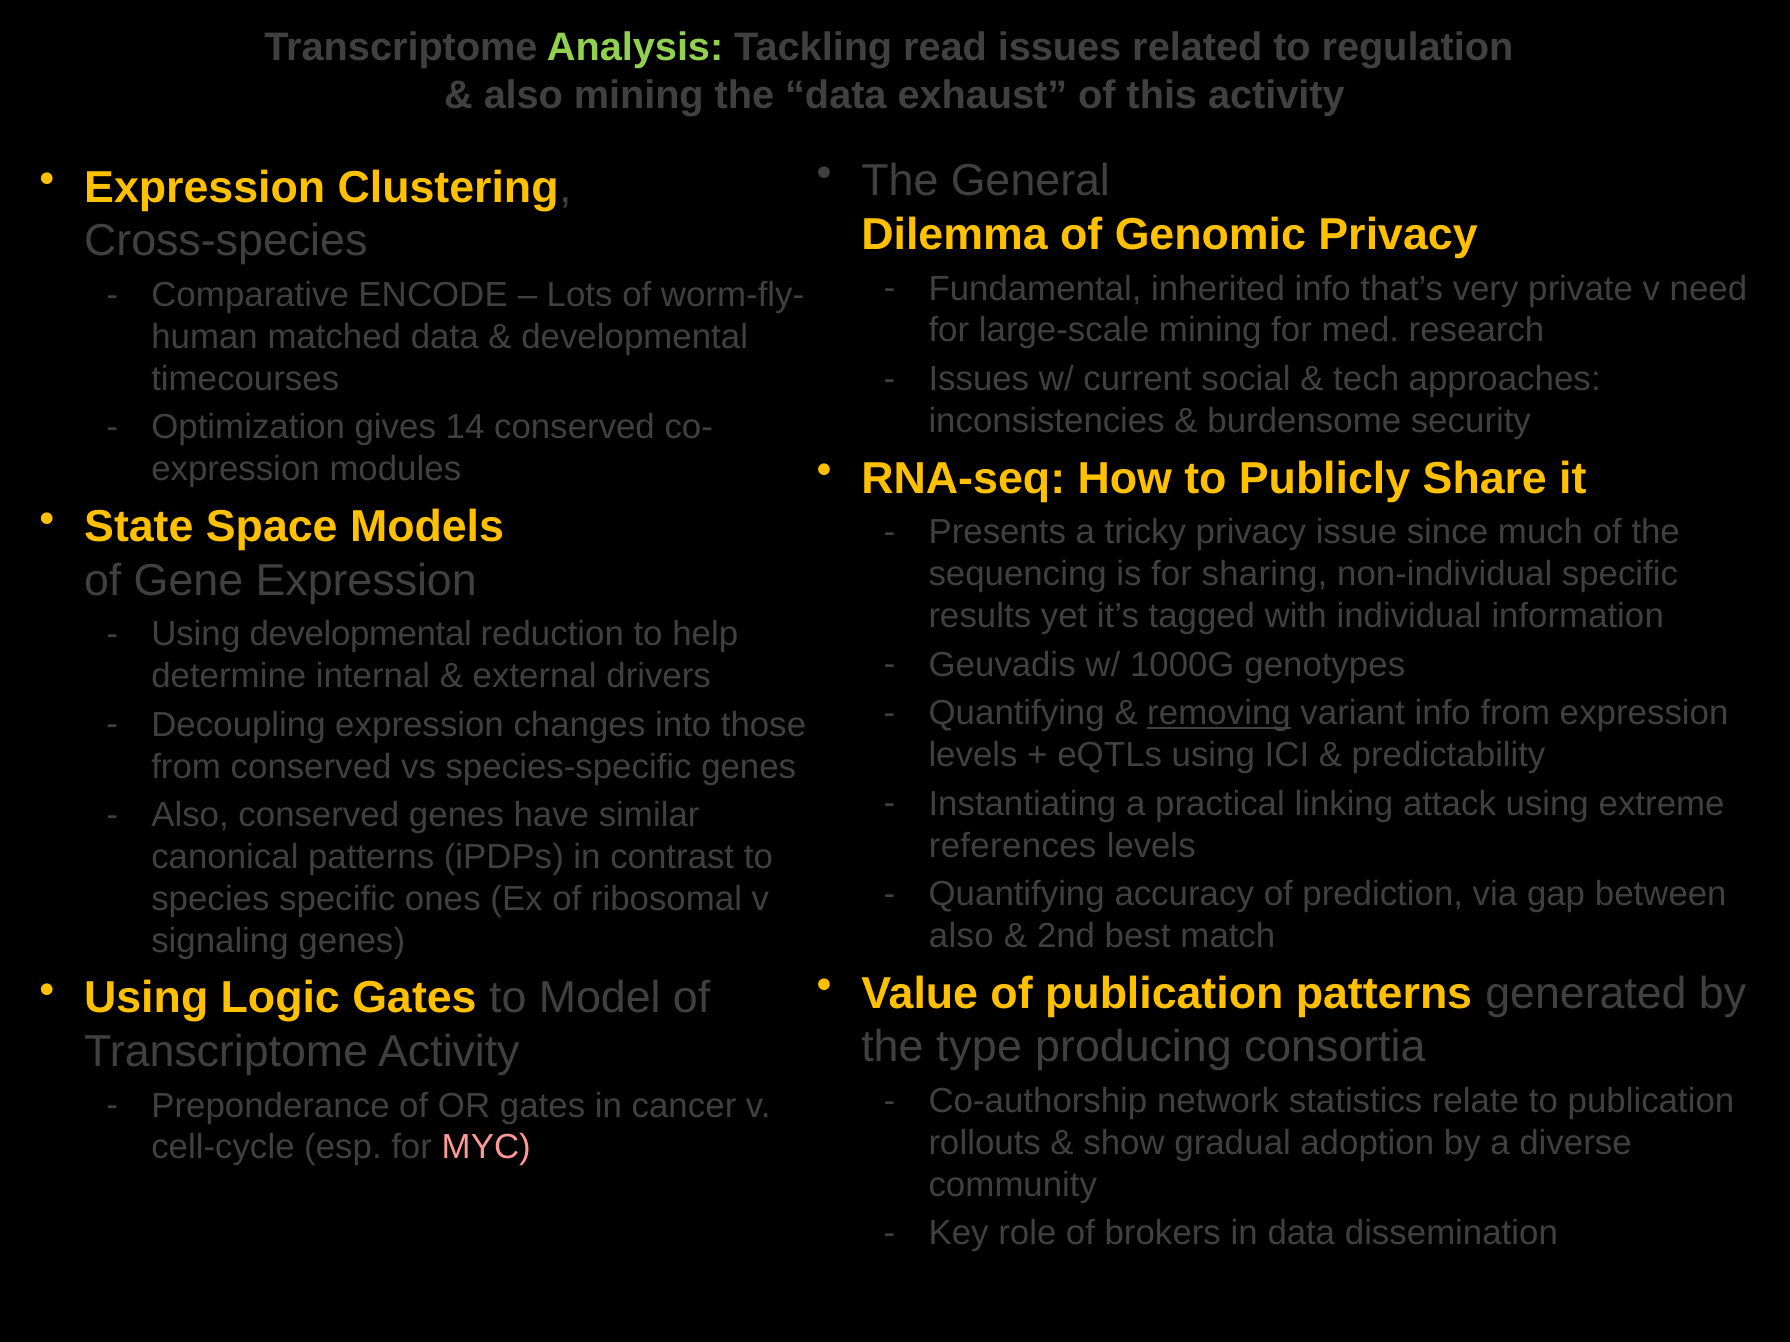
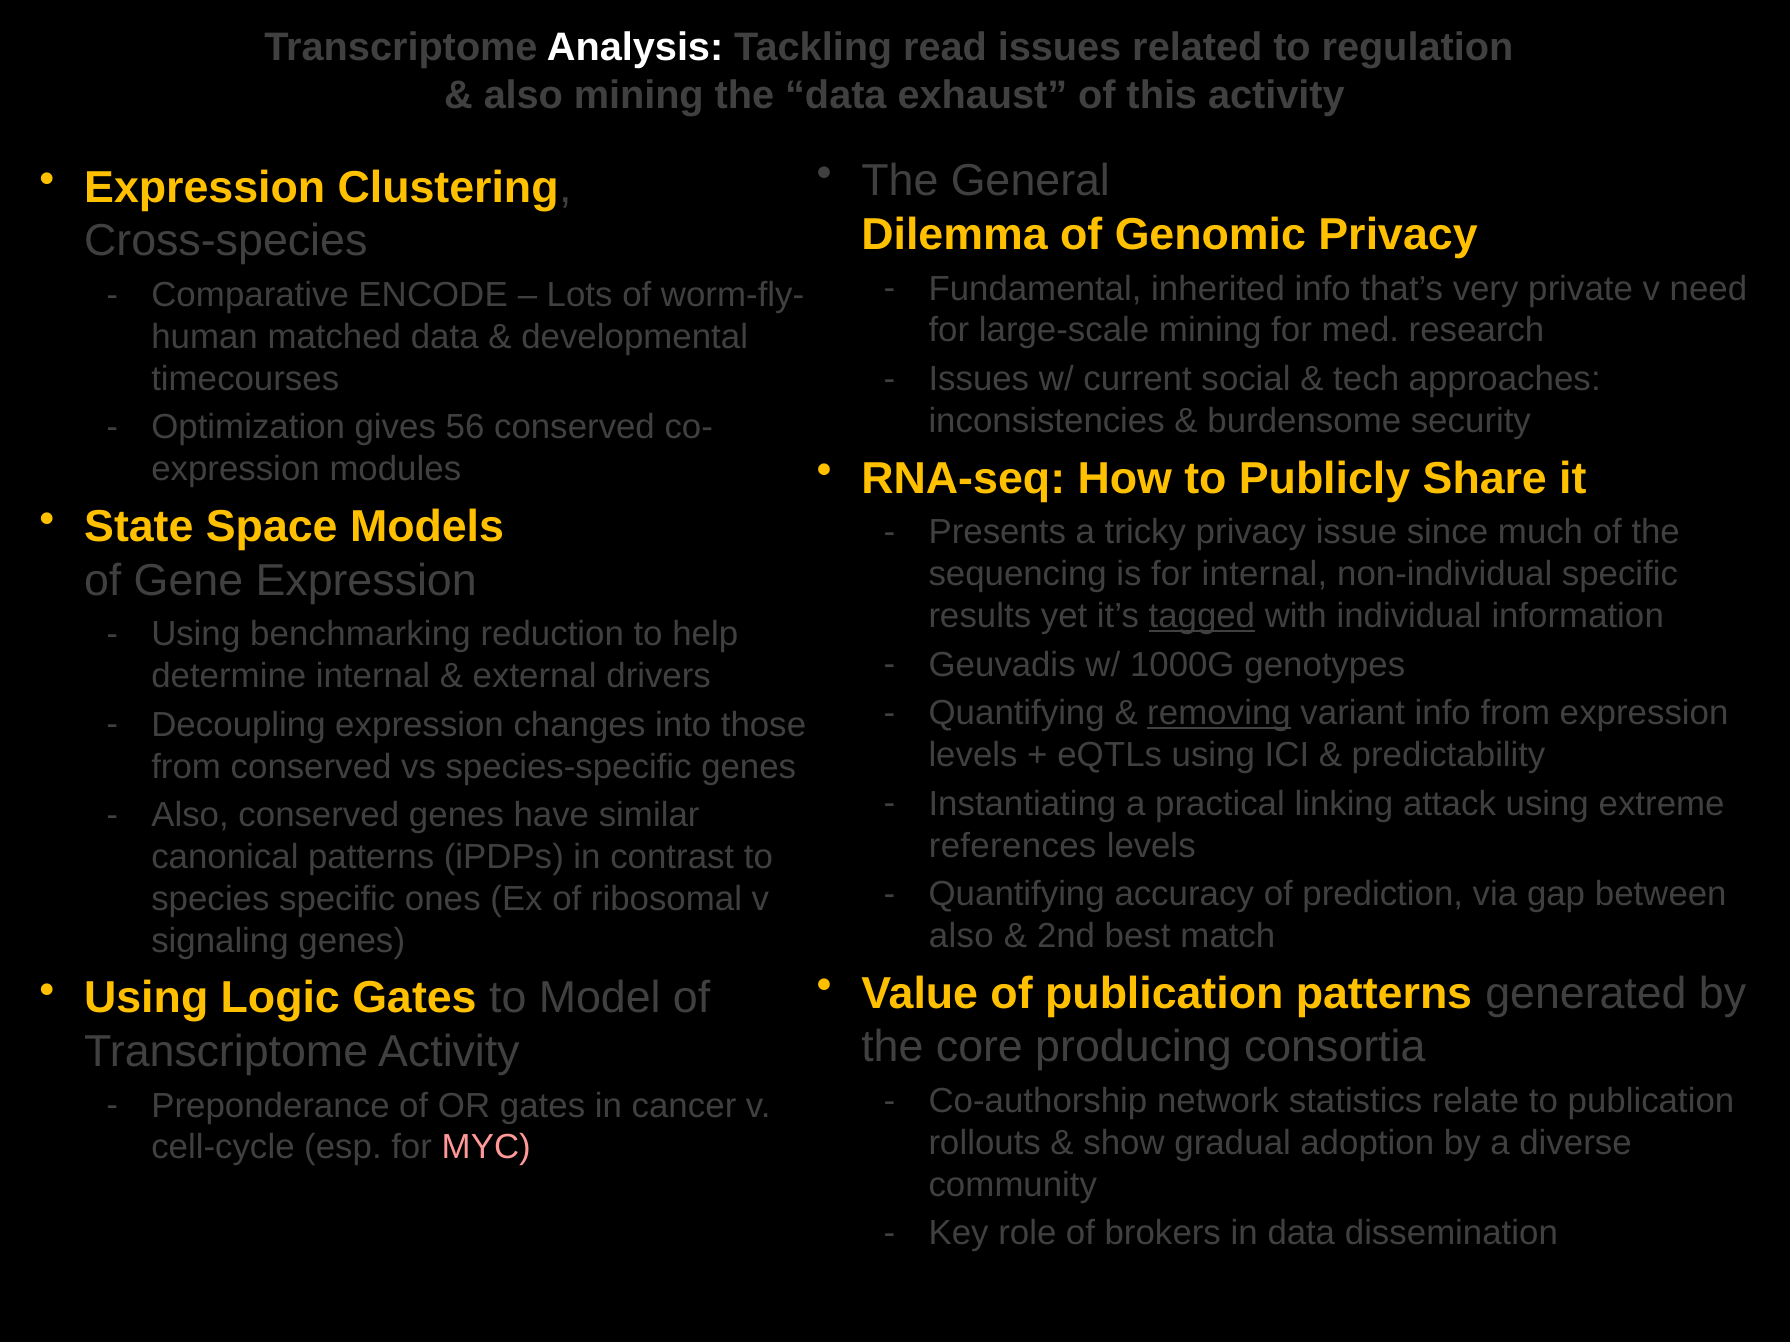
Analysis colour: light green -> white
14: 14 -> 56
for sharing: sharing -> internal
tagged underline: none -> present
Using developmental: developmental -> benchmarking
type: type -> core
